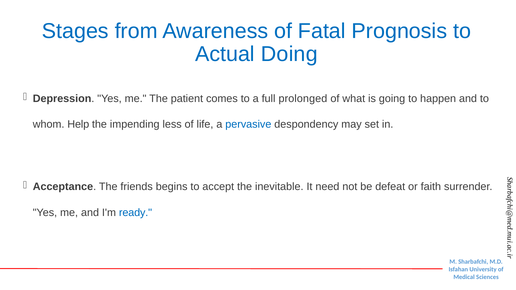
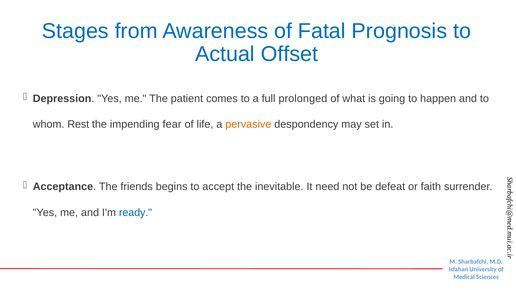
Doing: Doing -> Offset
Help: Help -> Rest
less: less -> fear
pervasive colour: blue -> orange
